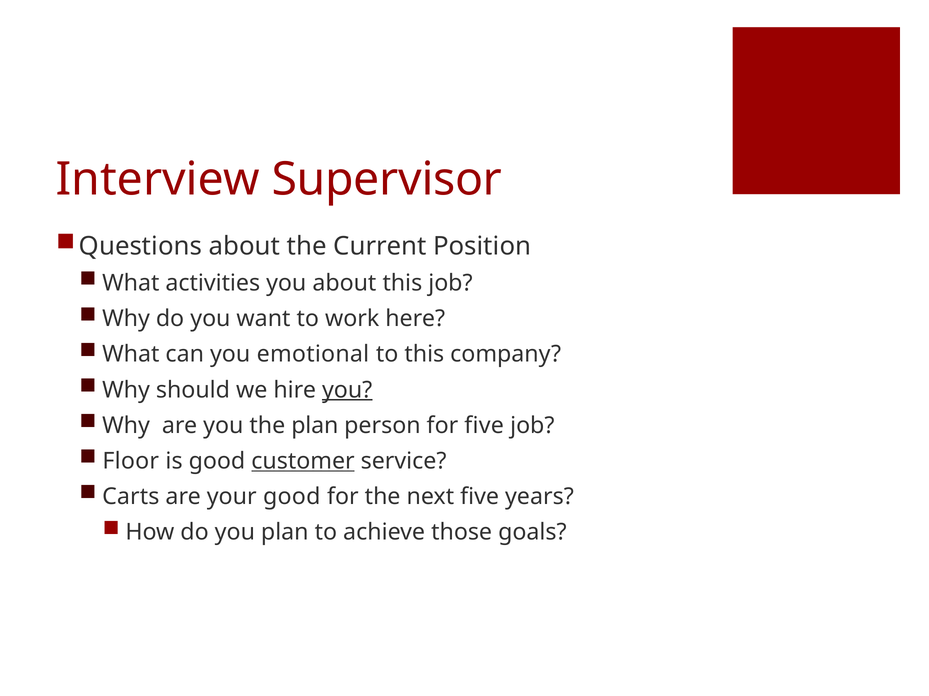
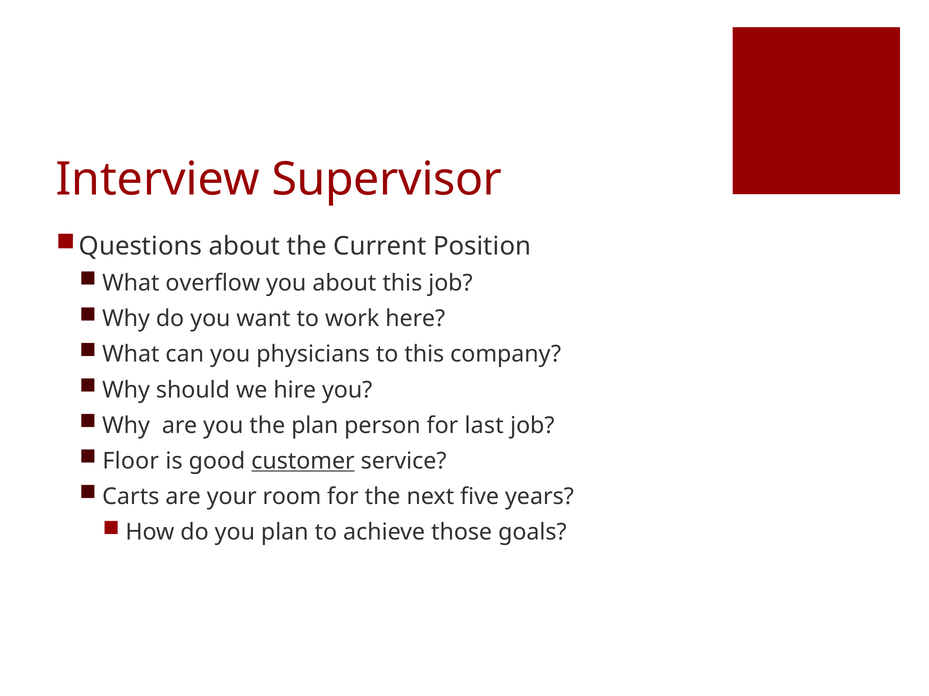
activities: activities -> overflow
emotional: emotional -> physicians
you at (347, 390) underline: present -> none
for five: five -> last
your good: good -> room
